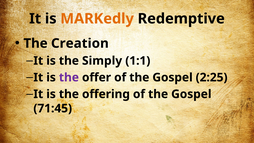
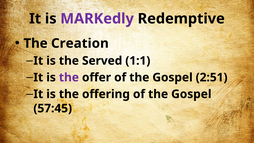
MARKedly colour: orange -> purple
Simply: Simply -> Served
2:25: 2:25 -> 2:51
71:45: 71:45 -> 57:45
